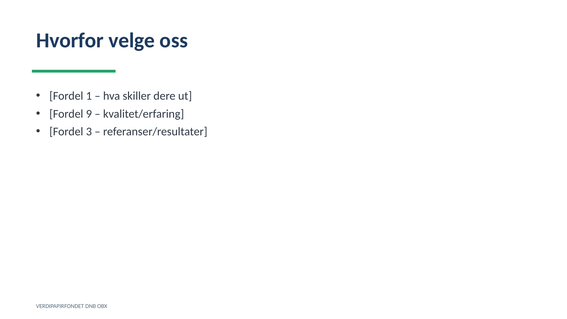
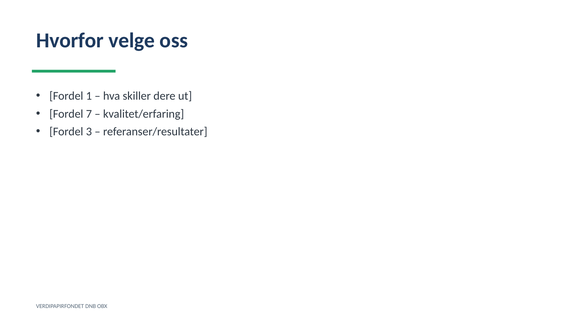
9: 9 -> 7
